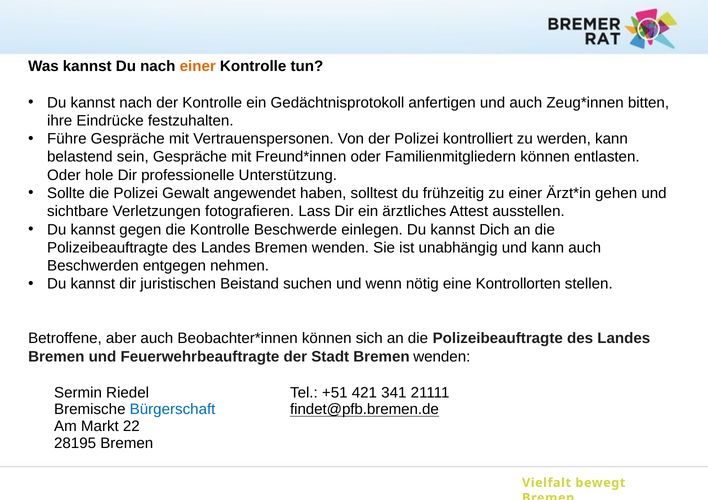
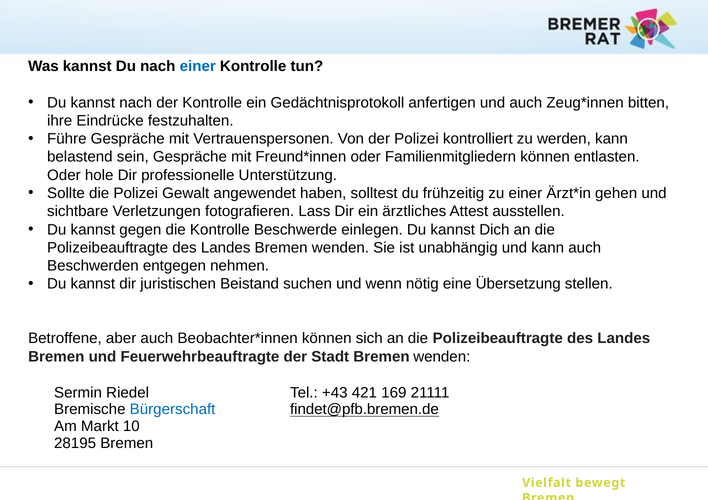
einer at (198, 66) colour: orange -> blue
Kontrollorten: Kontrollorten -> Übersetzung
+51: +51 -> +43
341: 341 -> 169
22: 22 -> 10
